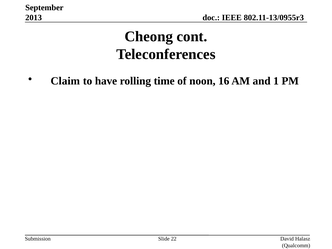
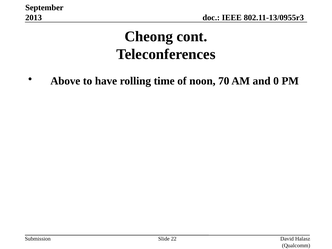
Claim: Claim -> Above
16: 16 -> 70
1: 1 -> 0
